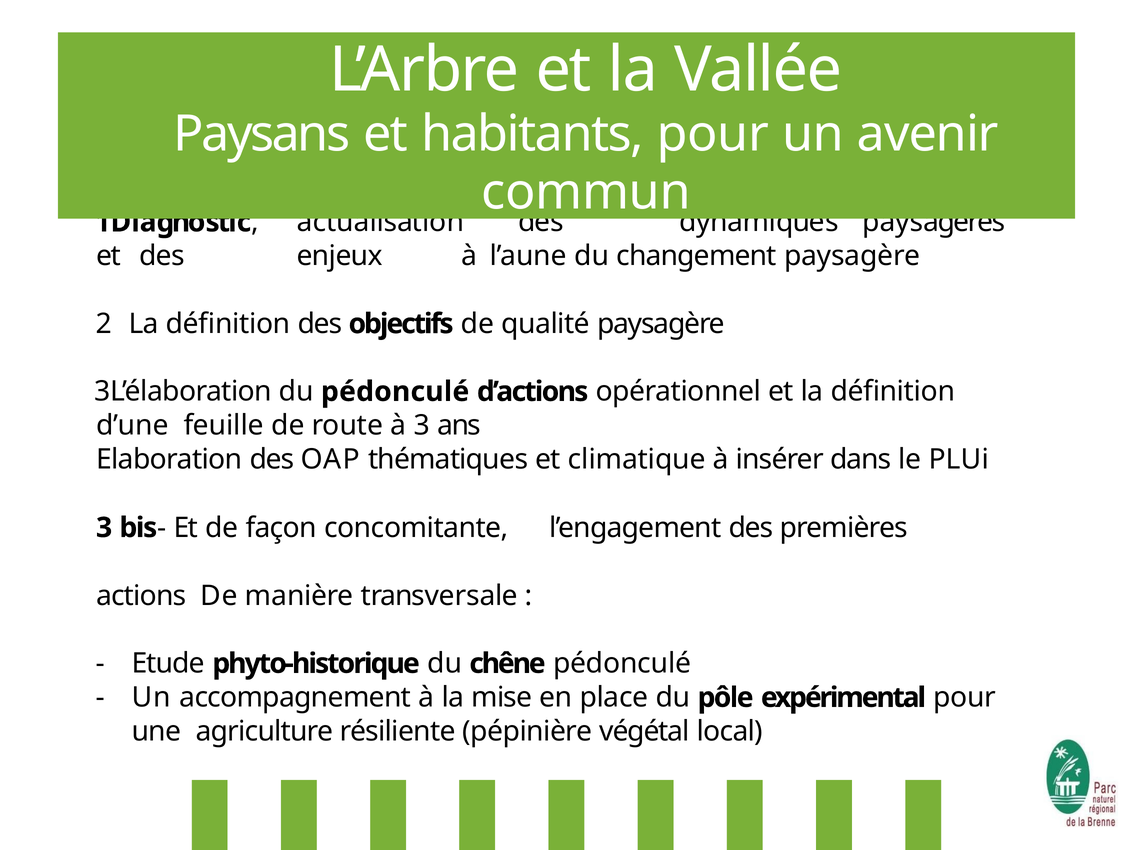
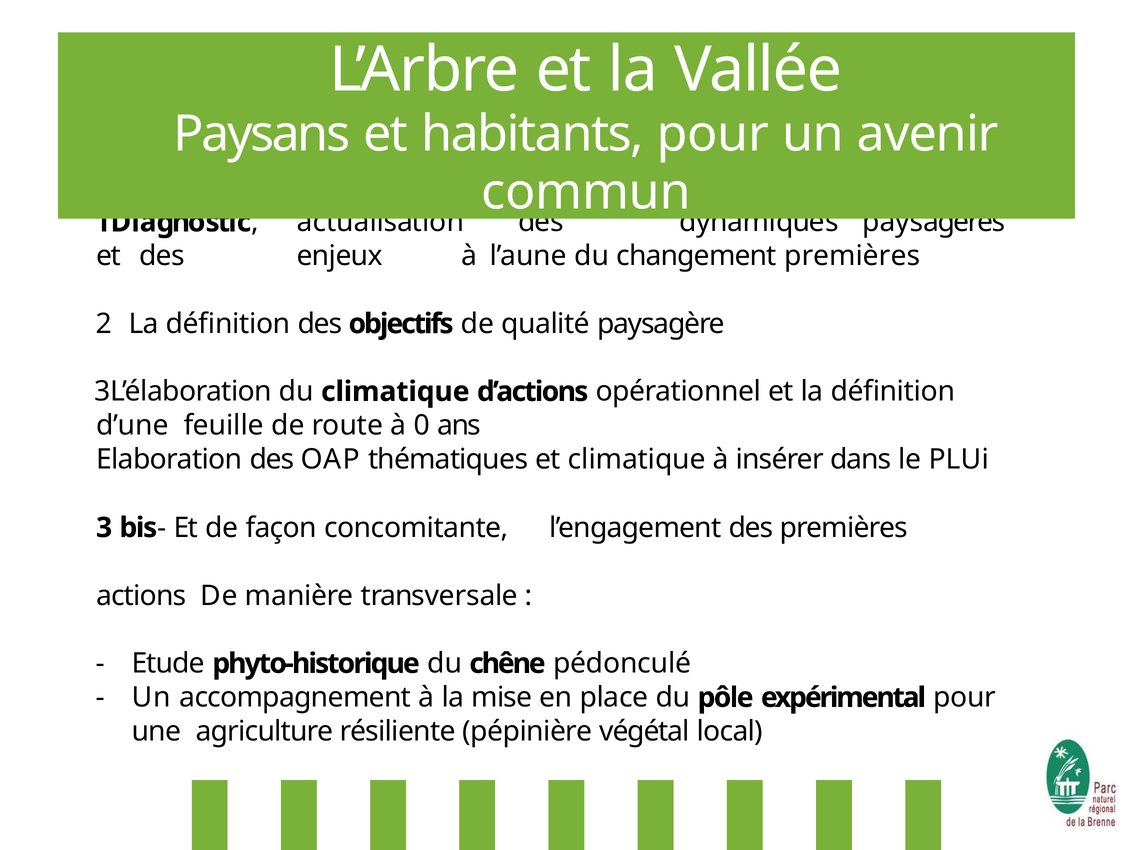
changement paysagère: paysagère -> premières
du pédonculé: pédonculé -> climatique
à 3: 3 -> 0
